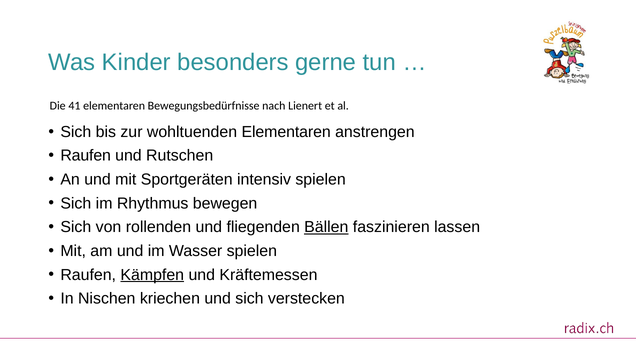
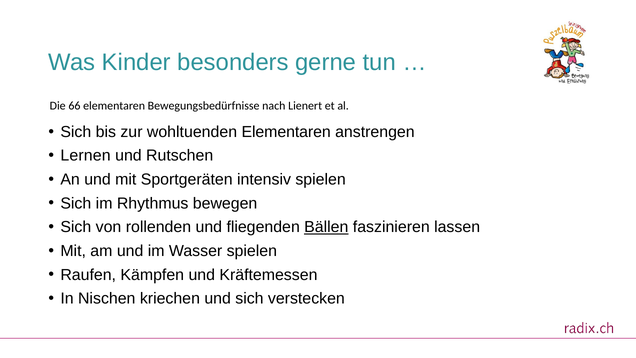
41: 41 -> 66
Raufen at (86, 156): Raufen -> Lernen
Kämpfen underline: present -> none
